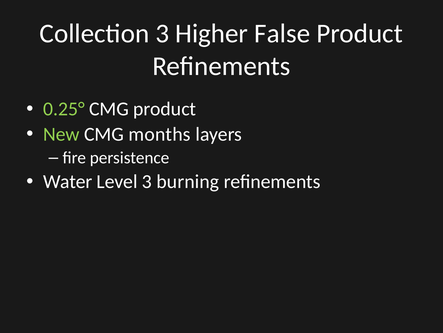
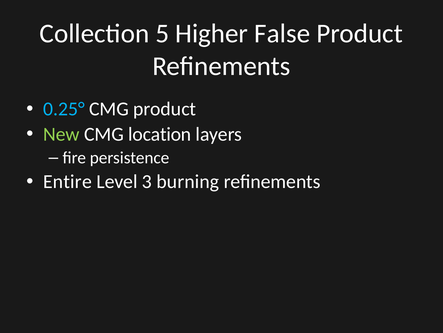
Collection 3: 3 -> 5
0.25° colour: light green -> light blue
months: months -> location
Water: Water -> Entire
